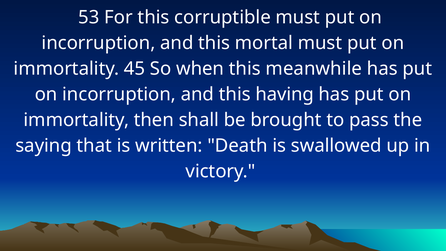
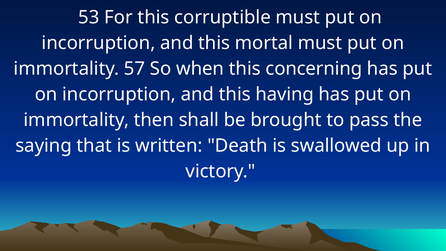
45: 45 -> 57
meanwhile: meanwhile -> concerning
